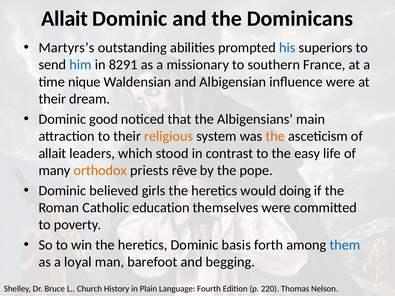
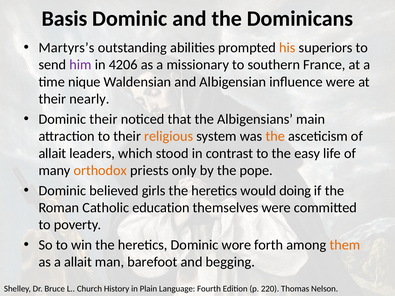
Allait at (65, 19): Allait -> Basis
his colour: blue -> orange
him colour: blue -> purple
8291: 8291 -> 4206
dream: dream -> nearly
Dominic good: good -> their
rêve: rêve -> only
basis: basis -> wore
them colour: blue -> orange
a loyal: loyal -> allait
